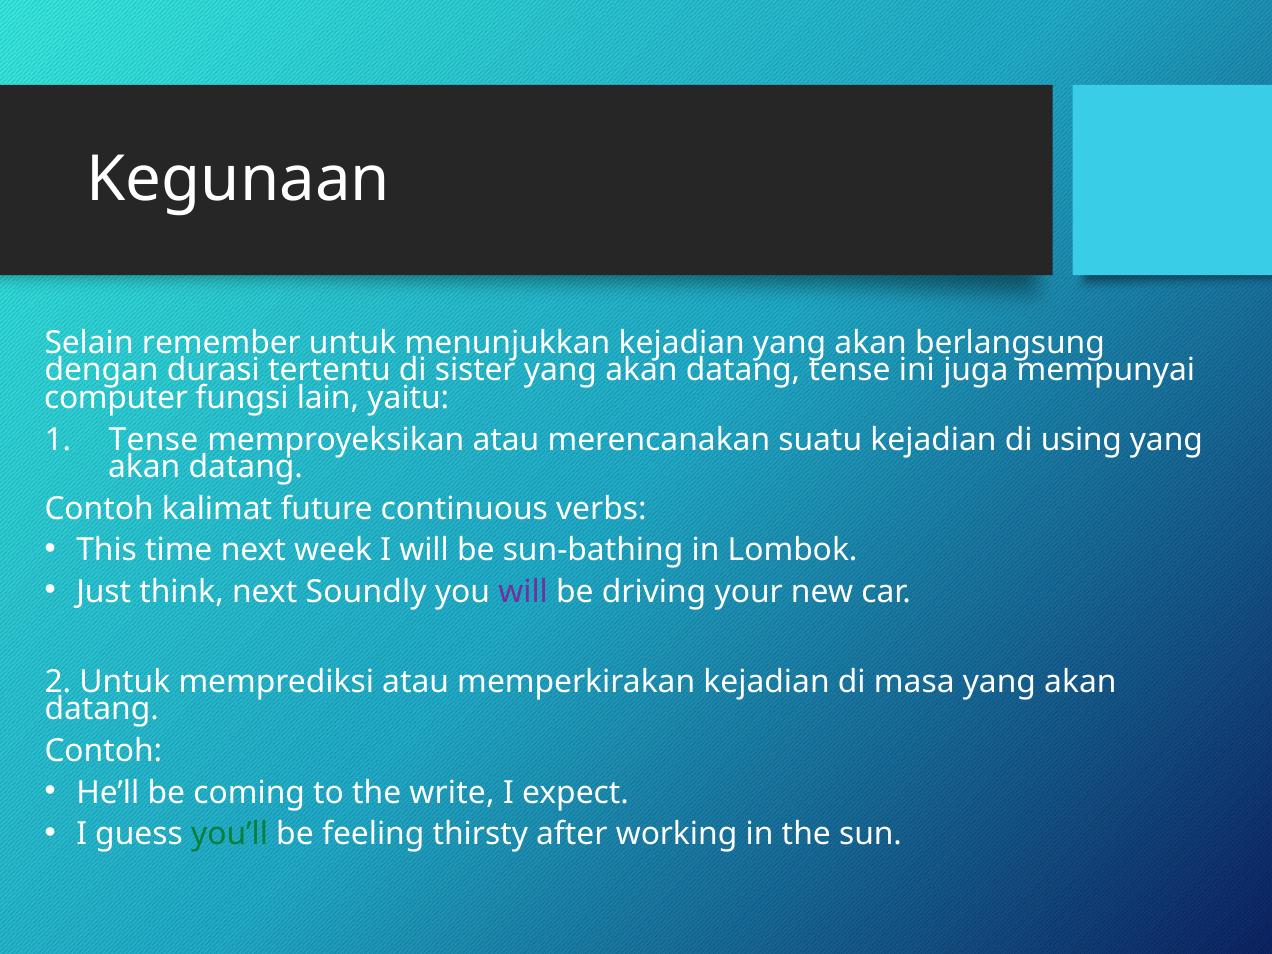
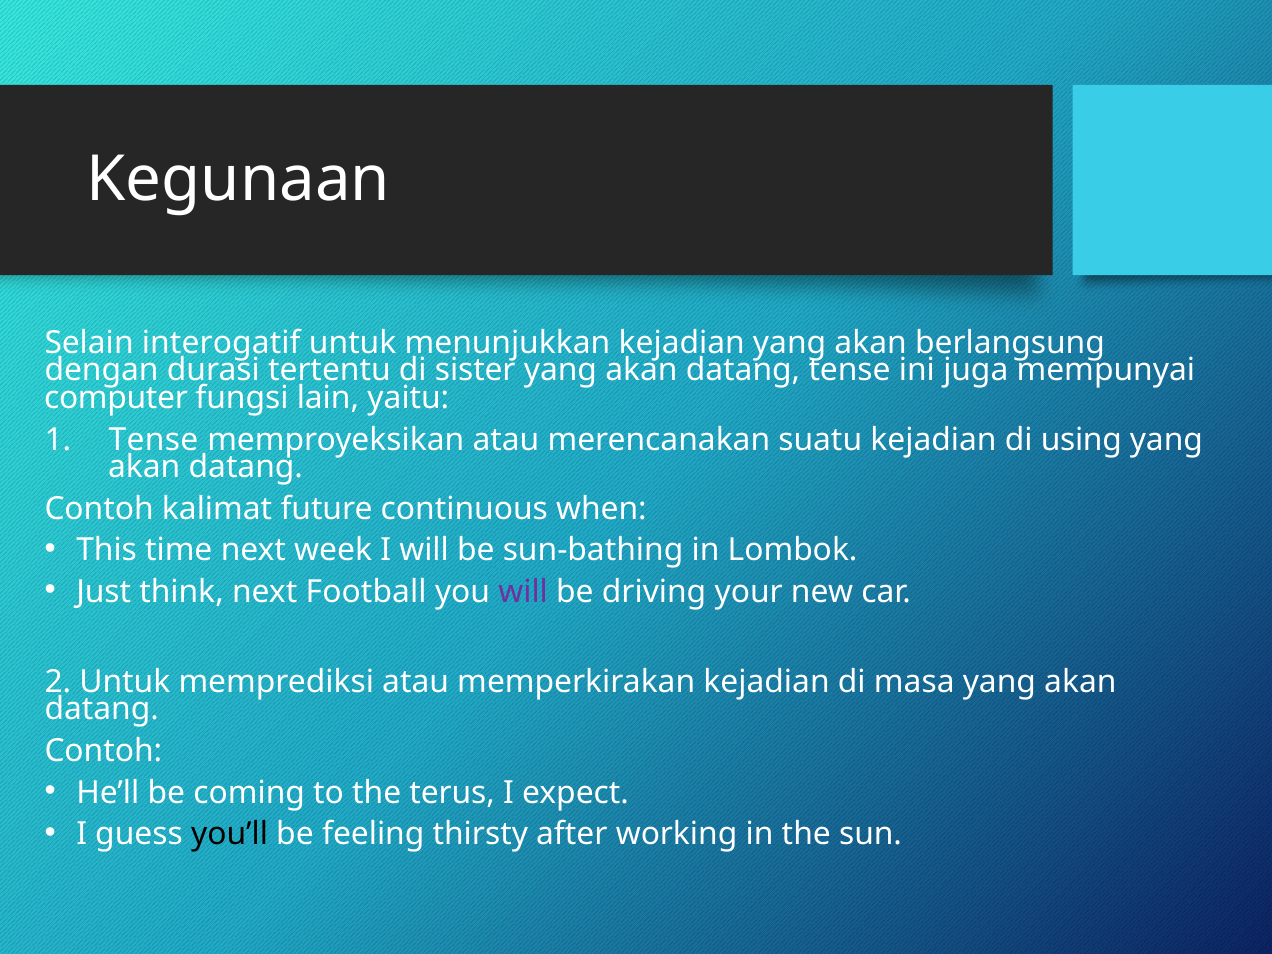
remember: remember -> interogatif
verbs: verbs -> when
Soundly: Soundly -> Football
write: write -> terus
you’ll colour: green -> black
